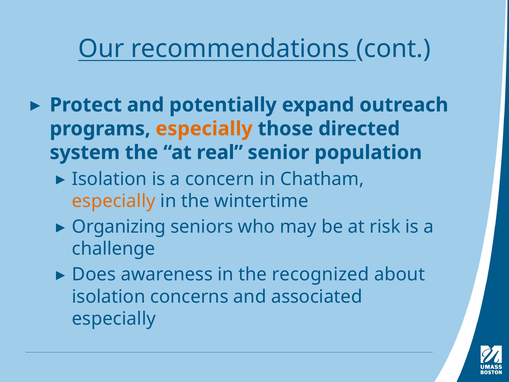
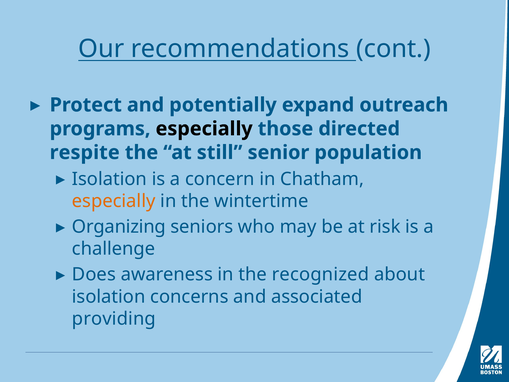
especially at (204, 129) colour: orange -> black
system: system -> respite
real: real -> still
especially at (114, 318): especially -> providing
